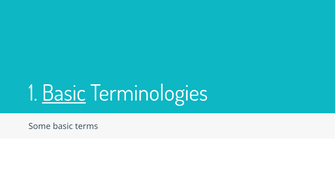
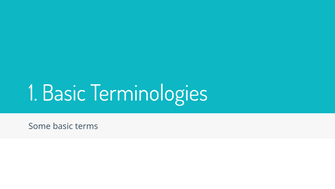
Basic at (64, 93) underline: present -> none
